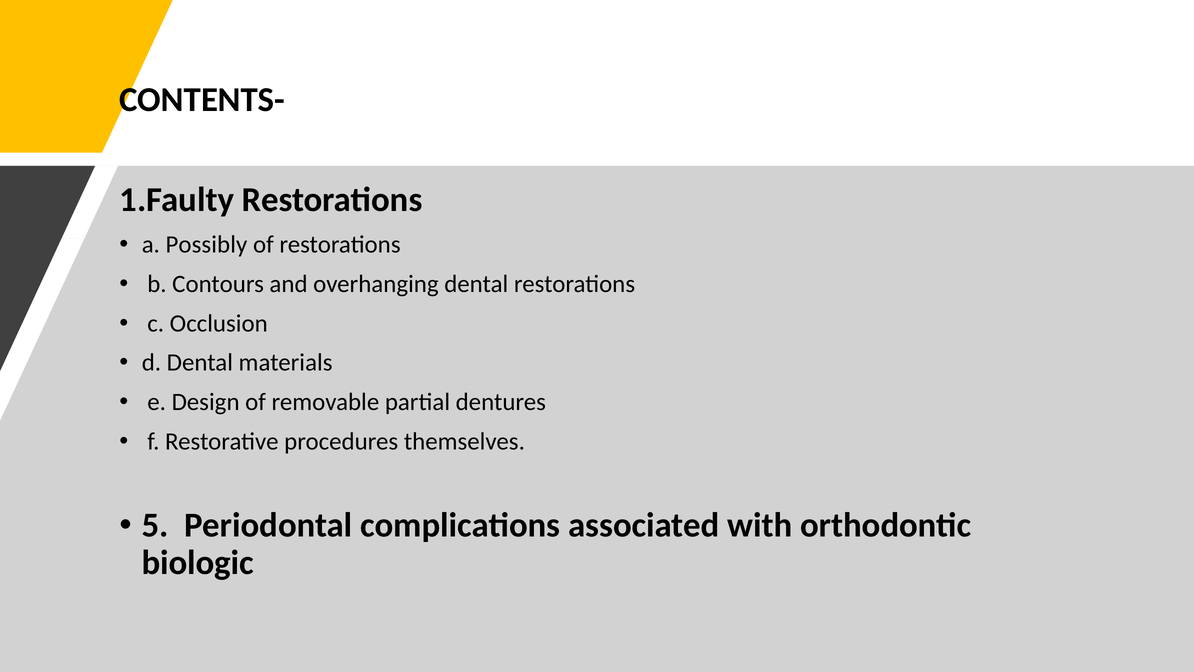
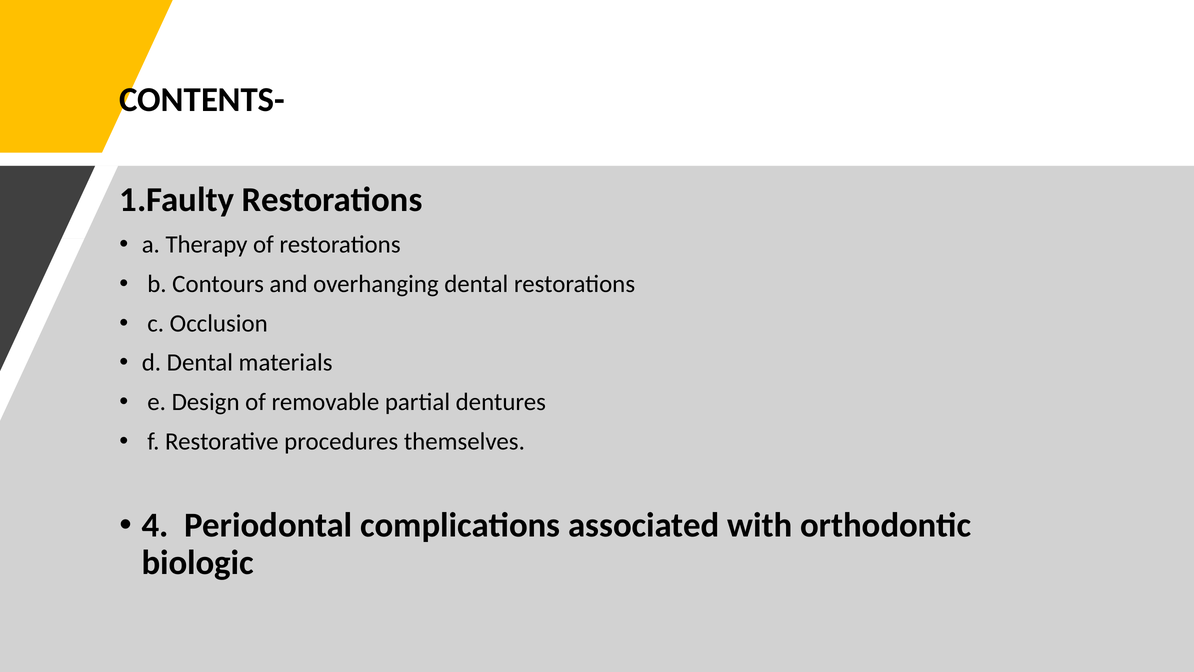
Possibly: Possibly -> Therapy
5: 5 -> 4
